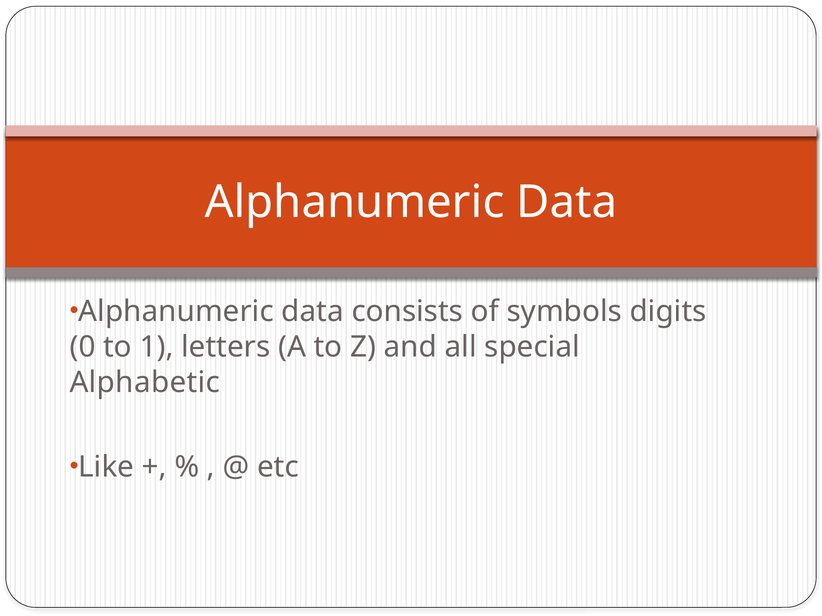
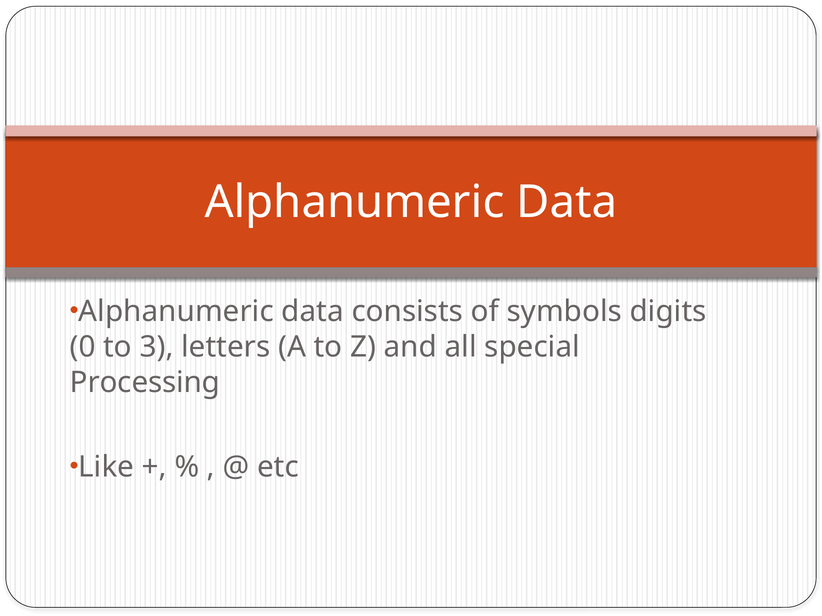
1: 1 -> 3
Alphabetic: Alphabetic -> Processing
